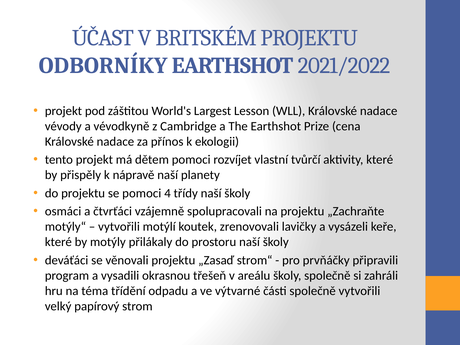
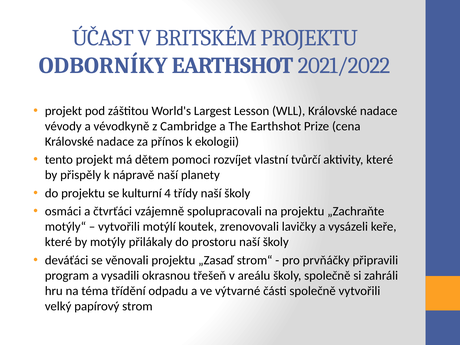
se pomoci: pomoci -> kulturní
